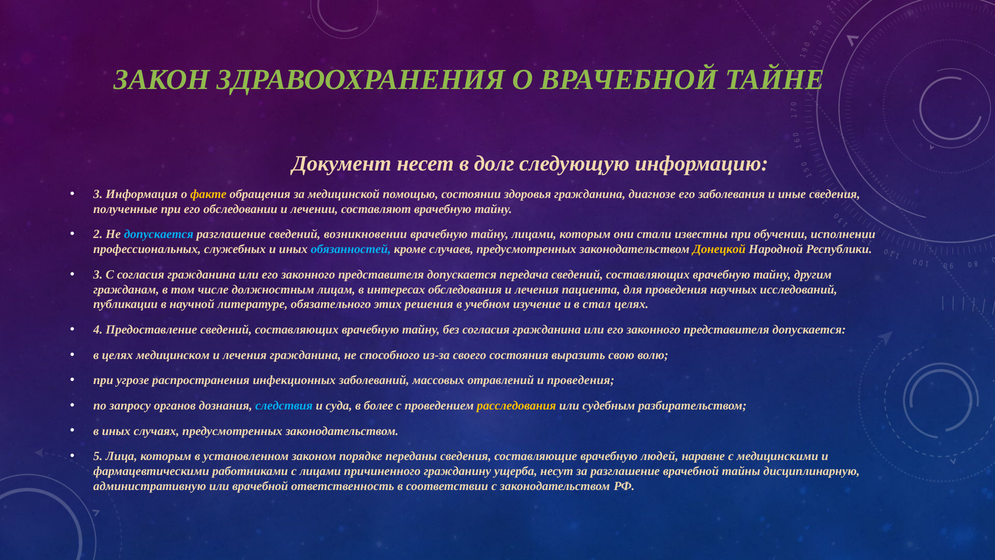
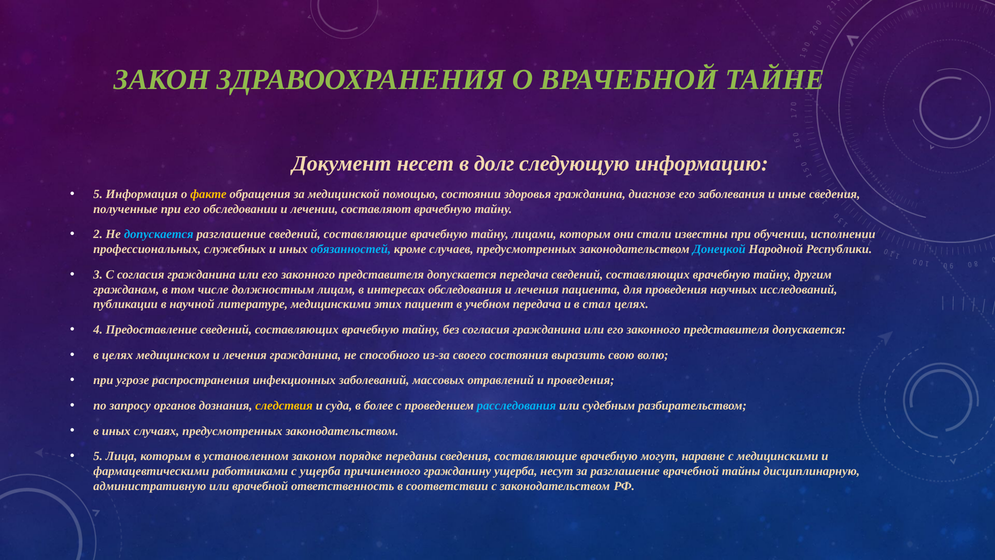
3 at (98, 194): 3 -> 5
сведений возникновении: возникновении -> составляющие
Донецкой colour: yellow -> light blue
литературе обязательного: обязательного -> медицинскими
решения: решения -> пациент
учебном изучение: изучение -> передача
следствия colour: light blue -> yellow
расследования colour: yellow -> light blue
людей: людей -> могут
с лицами: лицами -> ущерба
